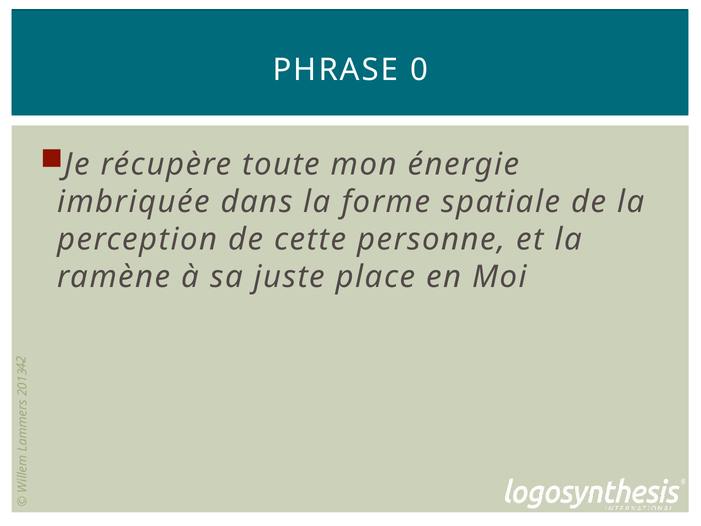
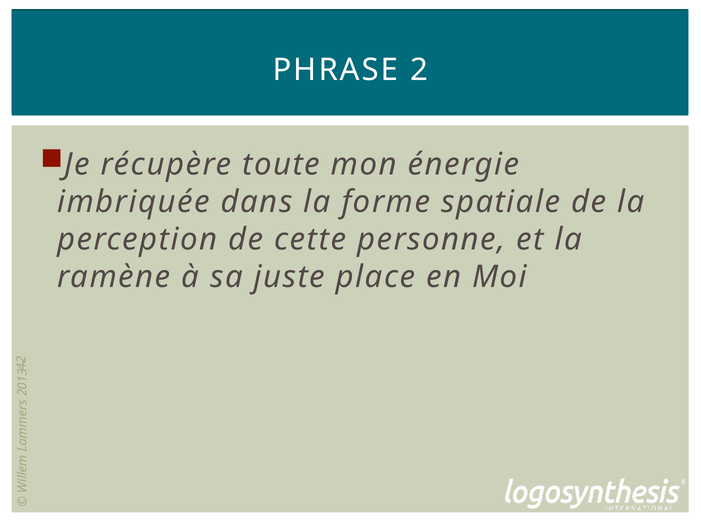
PHRASE 0: 0 -> 2
